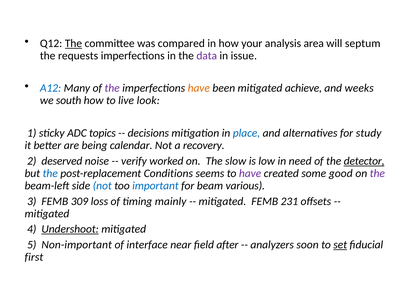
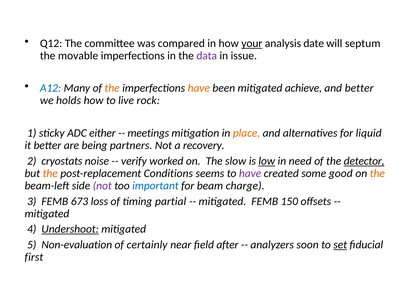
The at (73, 43) underline: present -> none
your underline: none -> present
area: area -> date
requests: requests -> movable
the at (112, 88) colour: purple -> orange
and weeks: weeks -> better
south: south -> holds
look: look -> rock
topics: topics -> either
decisions: decisions -> meetings
place colour: blue -> orange
study: study -> liquid
calendar: calendar -> partners
deserved: deserved -> cryostats
low underline: none -> present
the at (50, 173) colour: blue -> orange
the at (377, 173) colour: purple -> orange
not at (102, 185) colour: blue -> purple
various: various -> charge
309: 309 -> 673
mainly: mainly -> partial
231: 231 -> 150
Non-important: Non-important -> Non-evaluation
interface: interface -> certainly
